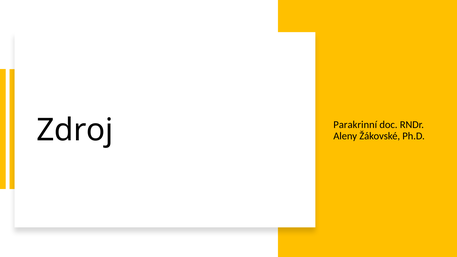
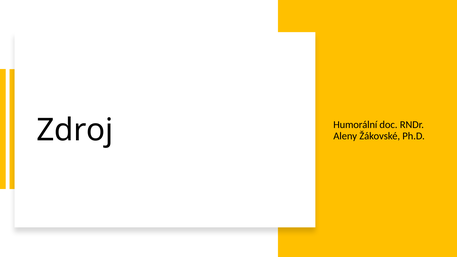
Parakrinní: Parakrinní -> Humorální
